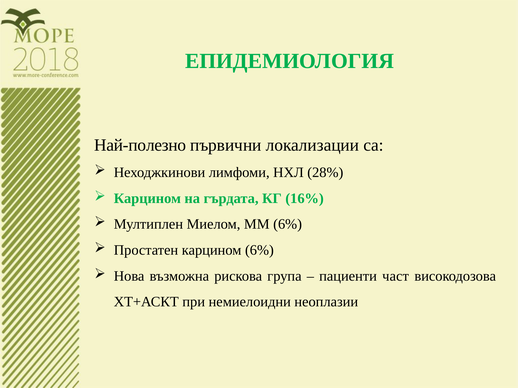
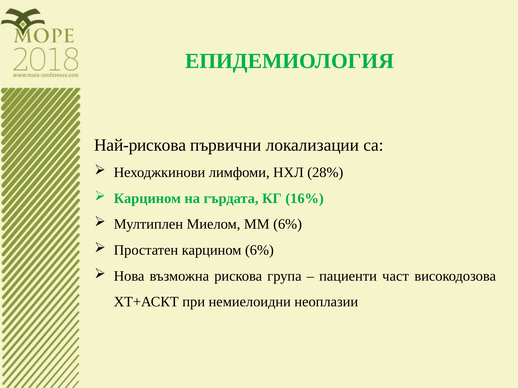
Най-полезно: Най-полезно -> Най-рискова
